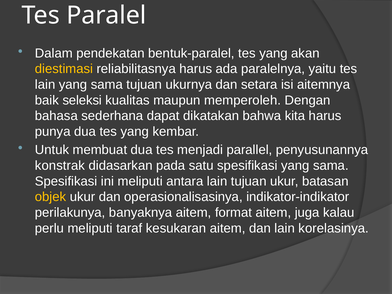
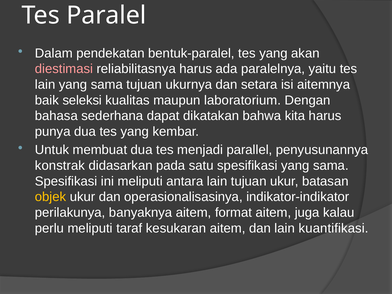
diestimasi colour: yellow -> pink
memperoleh: memperoleh -> laboratorium
korelasinya: korelasinya -> kuantifikasi
